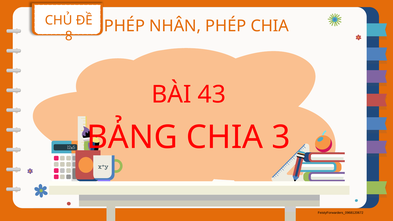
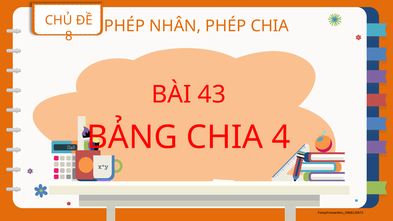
3: 3 -> 4
